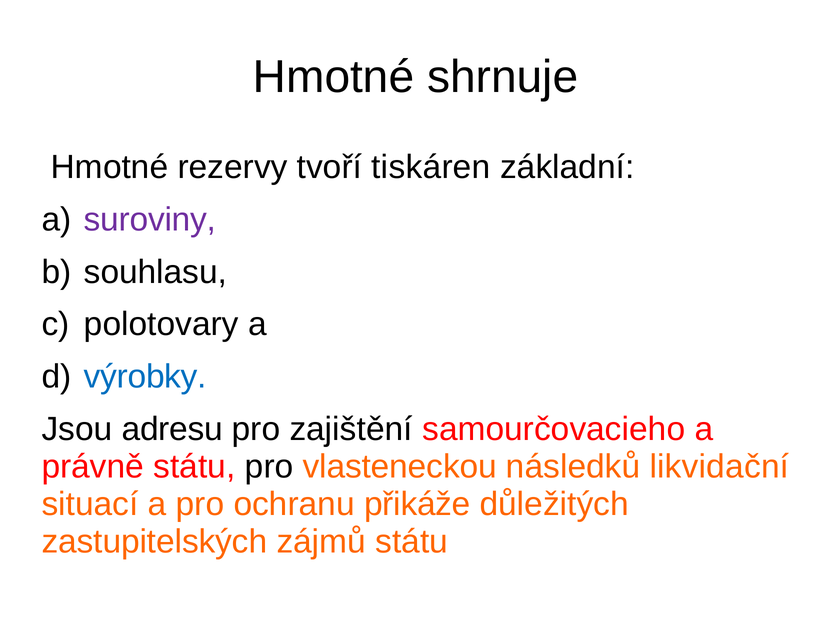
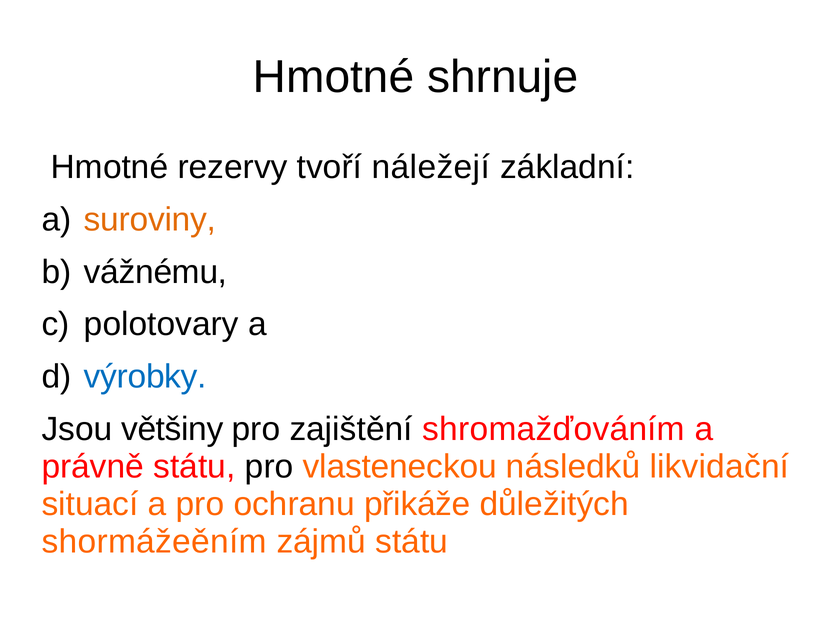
tiskáren: tiskáren -> náležejí
suroviny colour: purple -> orange
souhlasu: souhlasu -> vážnému
adresu: adresu -> většiny
samourčovacieho: samourčovacieho -> shromažďováním
zastupitelských: zastupitelských -> shormážeěním
